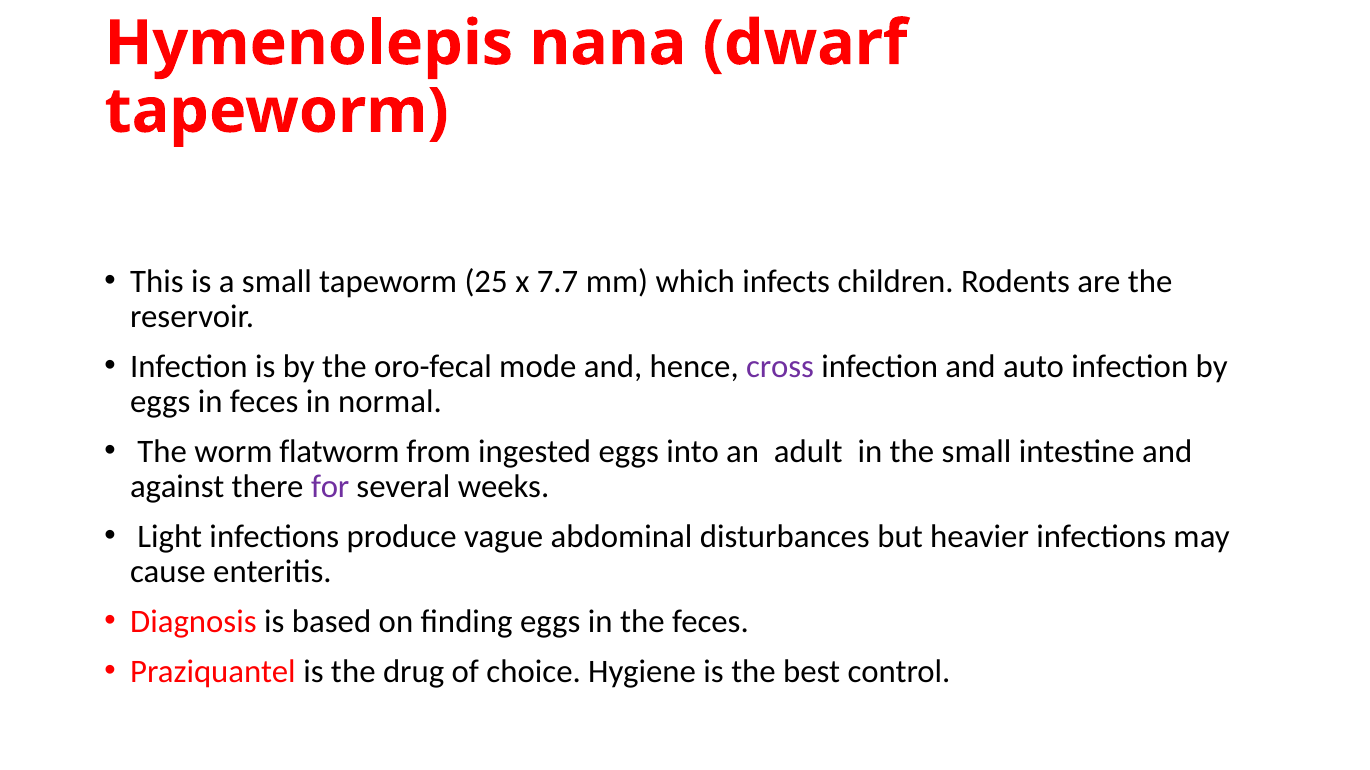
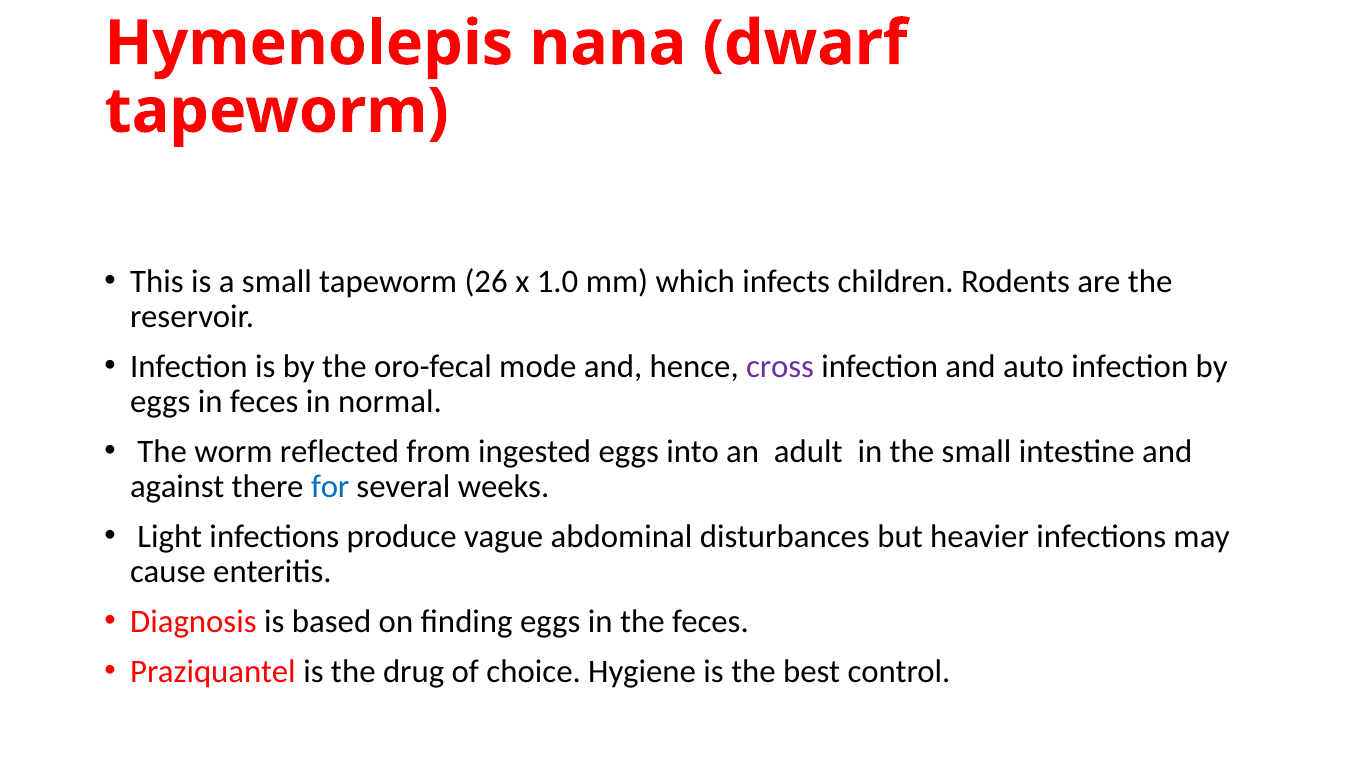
25: 25 -> 26
7.7: 7.7 -> 1.0
flatworm: flatworm -> reflected
for colour: purple -> blue
